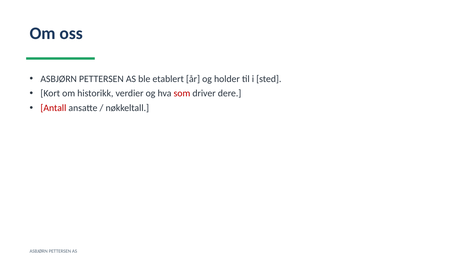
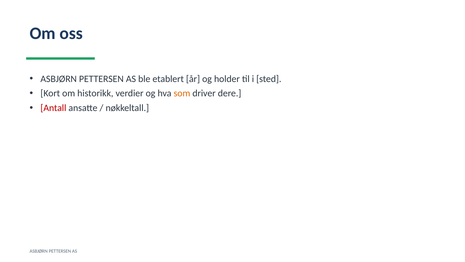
som colour: red -> orange
